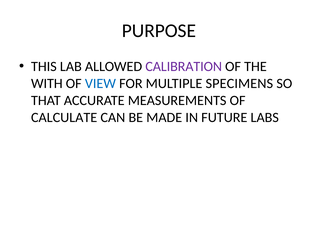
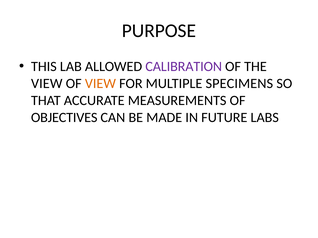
WITH at (47, 84): WITH -> VIEW
VIEW at (100, 84) colour: blue -> orange
CALCULATE: CALCULATE -> OBJECTIVES
